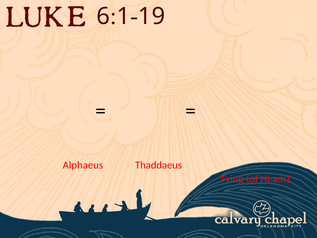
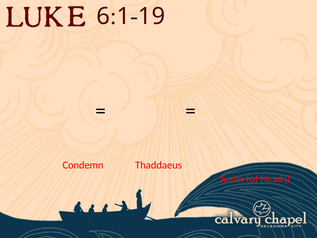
Alphaeus: Alphaeus -> Condemn
Tying: Tying -> Justin
